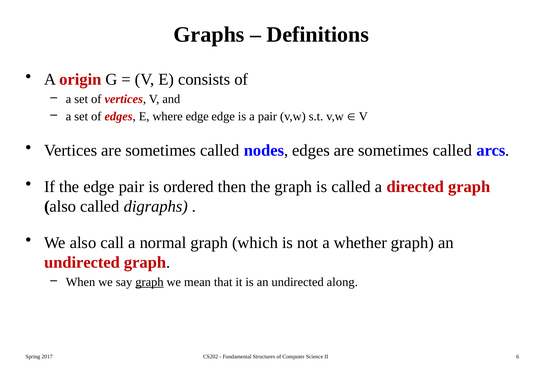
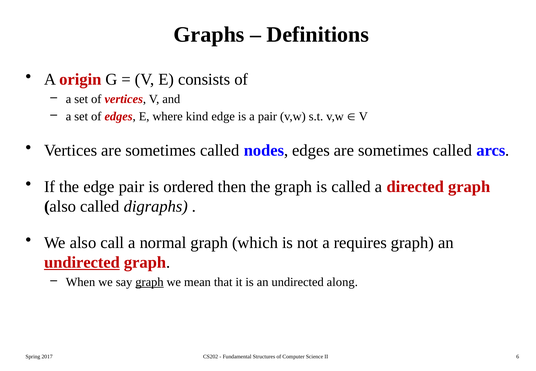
where edge: edge -> kind
whether: whether -> requires
undirected at (82, 263) underline: none -> present
